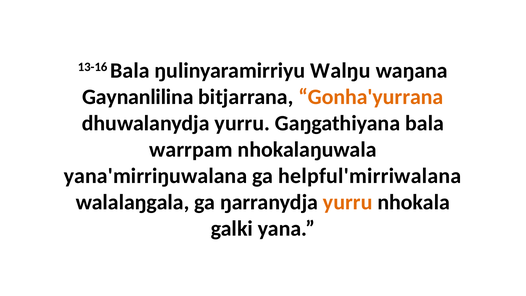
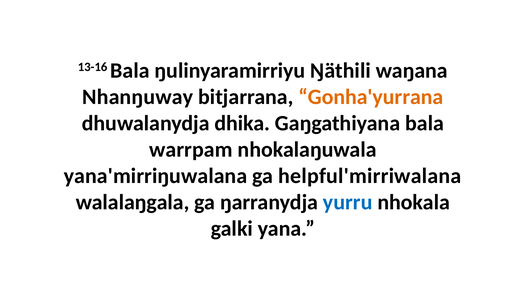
Walŋu: Walŋu -> Ŋäthili
Gaynanlilina: Gaynanlilina -> Nhanŋuway
dhuwalanydja yurru: yurru -> dhika
yurru at (348, 202) colour: orange -> blue
